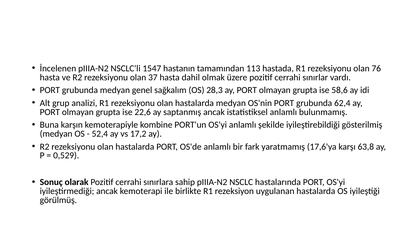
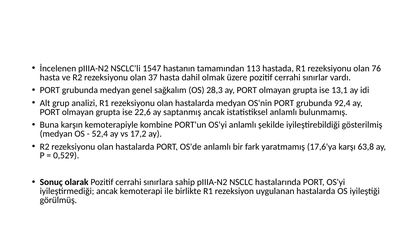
58,6: 58,6 -> 13,1
62,4: 62,4 -> 92,4
